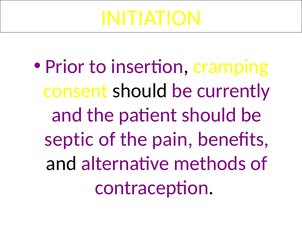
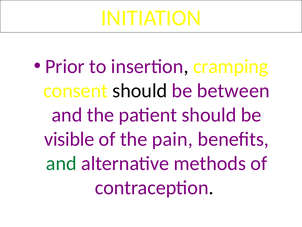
currently: currently -> between
septic: septic -> visible
and at (61, 163) colour: black -> green
